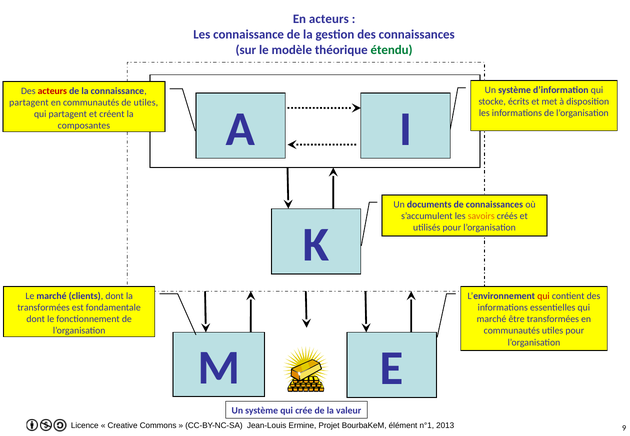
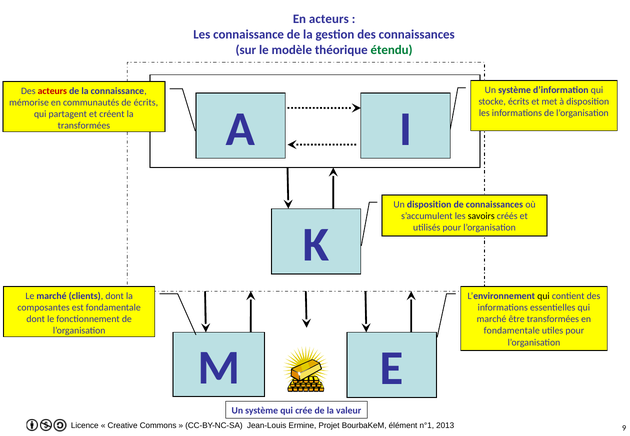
partagent at (29, 103): partagent -> mémorise
de utiles: utiles -> écrits
composantes at (84, 126): composantes -> transformées
Un documents: documents -> disposition
savoirs colour: orange -> black
qui at (544, 296) colour: red -> black
transformées at (44, 308): transformées -> composantes
communautés at (512, 331): communautés -> fondamentale
